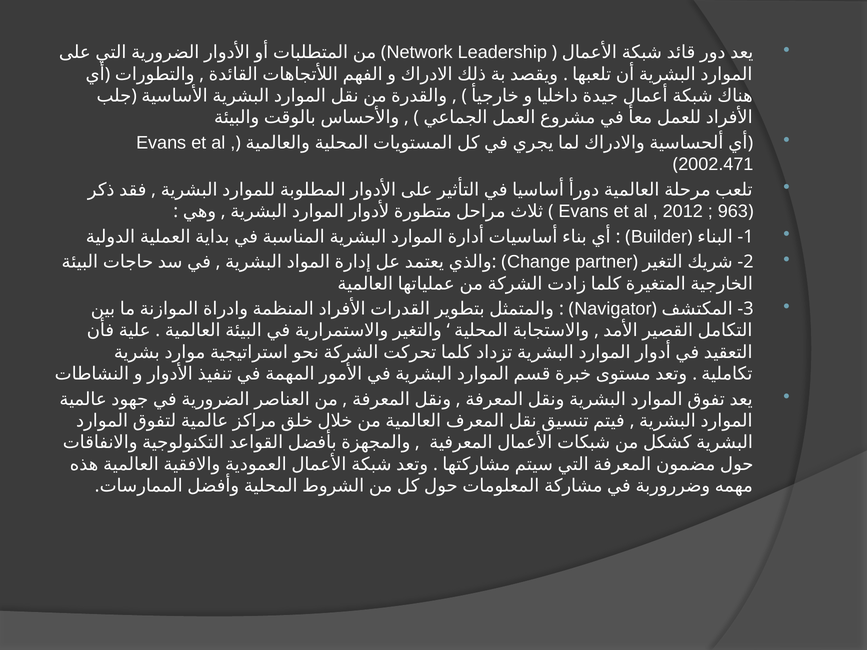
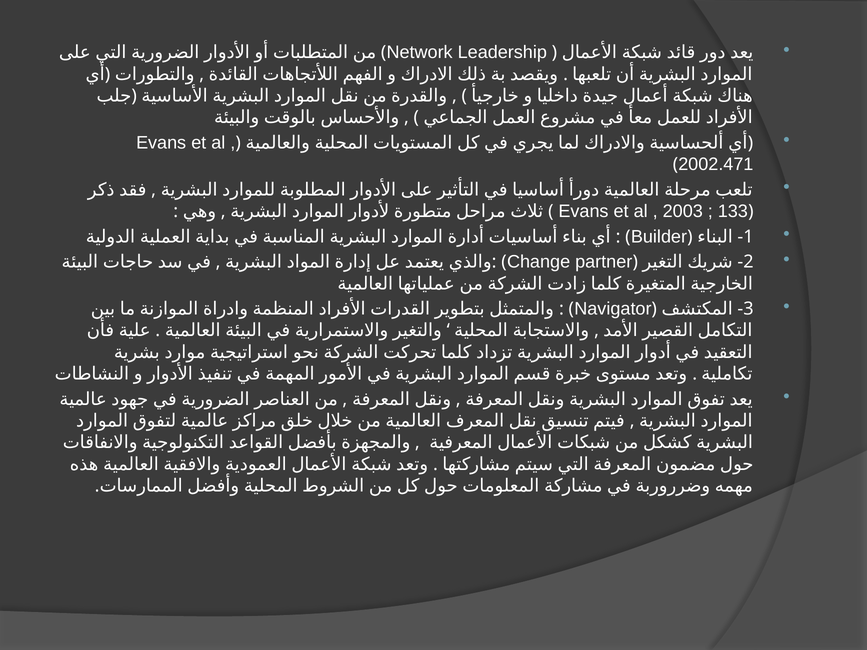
2012: 2012 -> 2003
963: 963 -> 133
